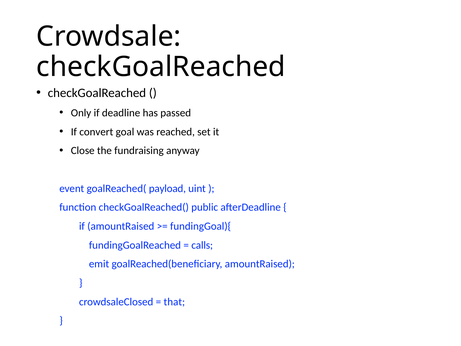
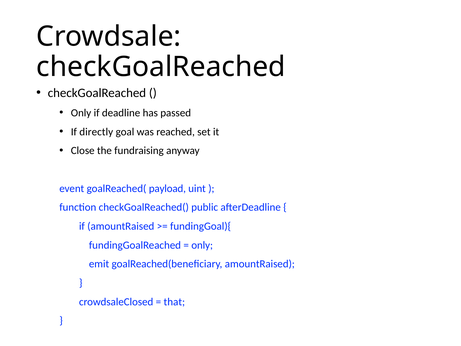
convert: convert -> directly
calls at (202, 245): calls -> only
